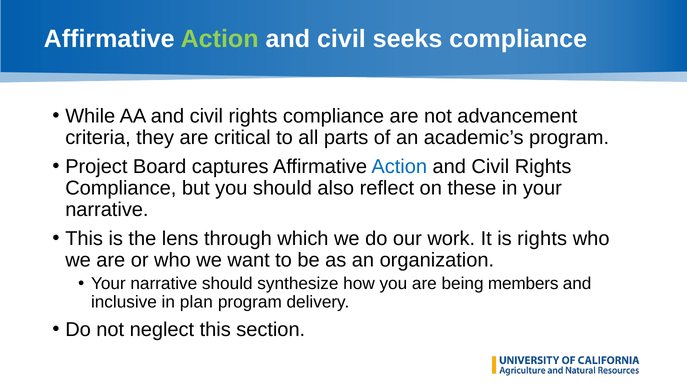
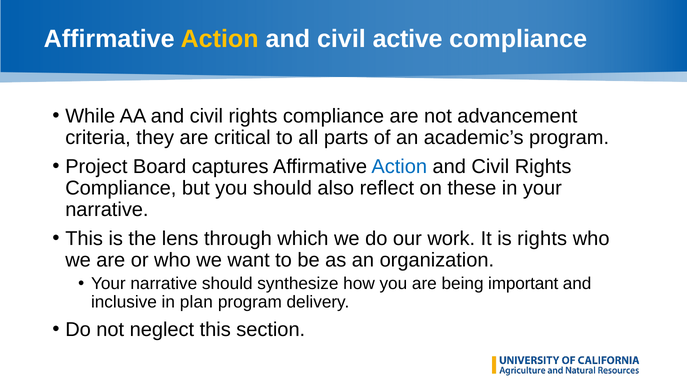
Action at (220, 39) colour: light green -> yellow
seeks: seeks -> active
members: members -> important
